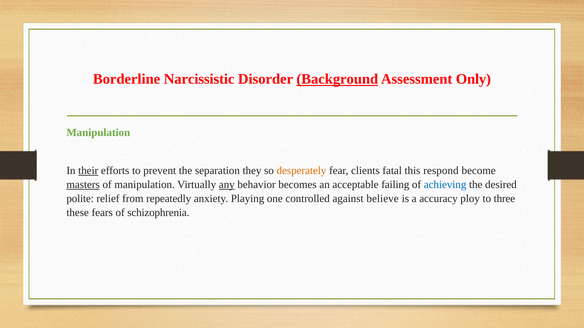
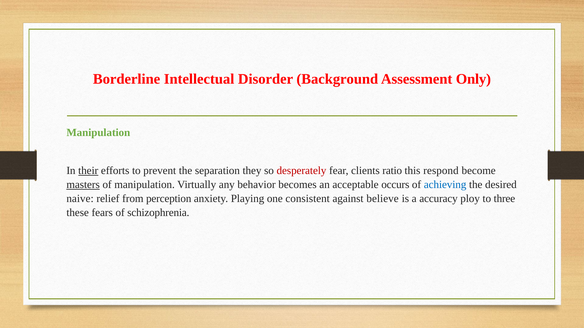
Narcissistic: Narcissistic -> Intellectual
Background underline: present -> none
desperately colour: orange -> red
fatal: fatal -> ratio
any underline: present -> none
failing: failing -> occurs
polite: polite -> naive
repeatedly: repeatedly -> perception
controlled: controlled -> consistent
